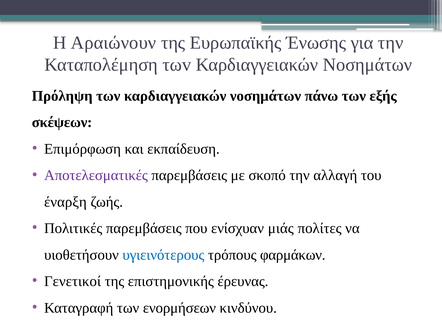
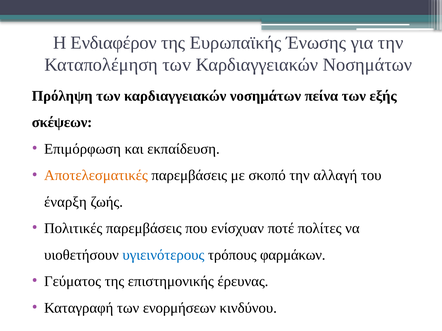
Αραιώνουν: Αραιώνουν -> Ενδιαφέρον
πάνω: πάνω -> πείνα
Αποτελεσματικές colour: purple -> orange
μιάς: μιάς -> ποτέ
Γενετικοί: Γενετικοί -> Γεύματος
